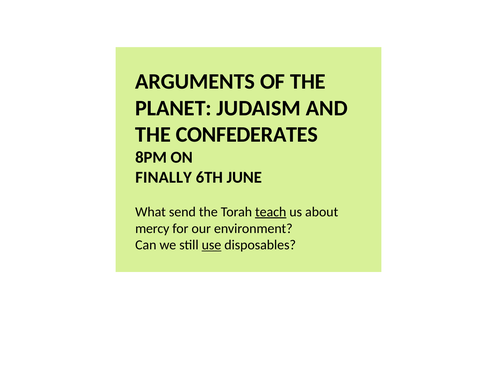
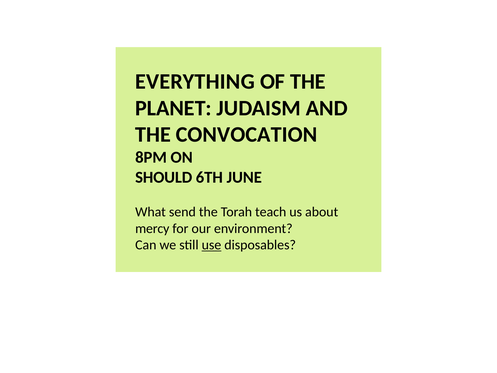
ARGUMENTS: ARGUMENTS -> EVERYTHING
CONFEDERATES: CONFEDERATES -> CONVOCATION
FINALLY: FINALLY -> SHOULD
teach underline: present -> none
